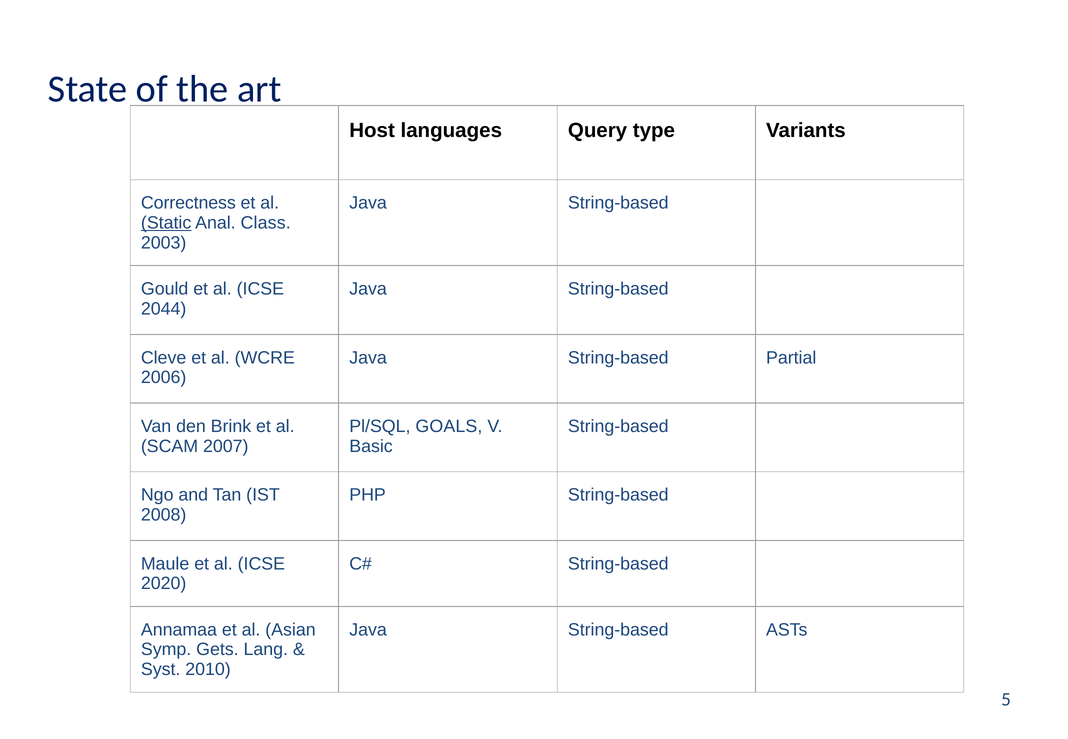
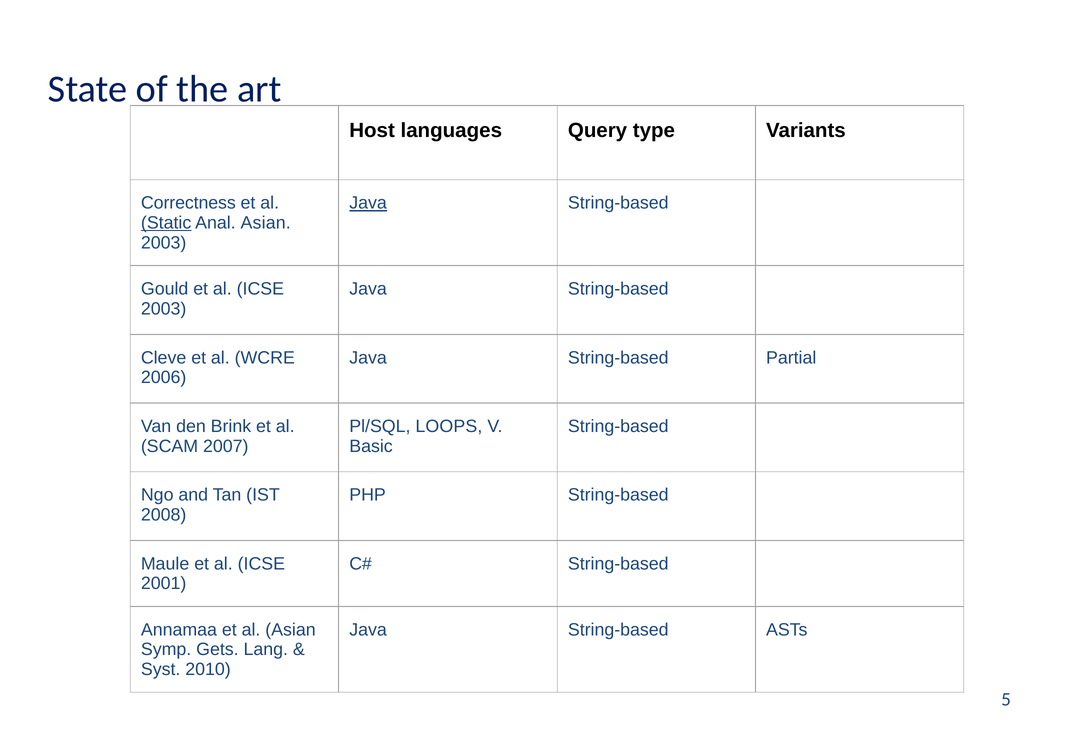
Java at (368, 203) underline: none -> present
Anal Class: Class -> Asian
2044 at (164, 309): 2044 -> 2003
GOALS: GOALS -> LOOPS
2020: 2020 -> 2001
